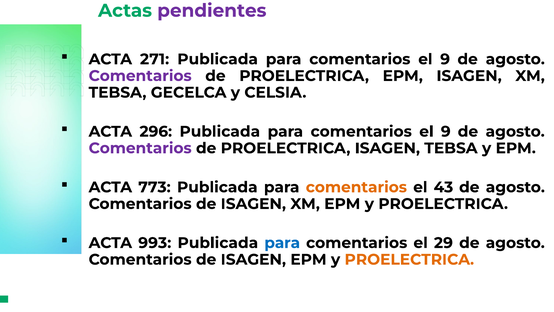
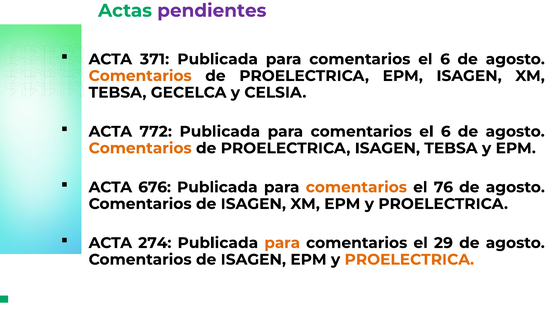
271: 271 -> 371
9 at (445, 59): 9 -> 6
Comentarios at (140, 76) colour: purple -> orange
296: 296 -> 772
9 at (446, 131): 9 -> 6
Comentarios at (140, 148) colour: purple -> orange
773: 773 -> 676
43: 43 -> 76
993: 993 -> 274
para at (282, 243) colour: blue -> orange
